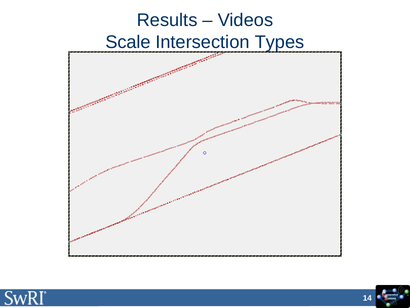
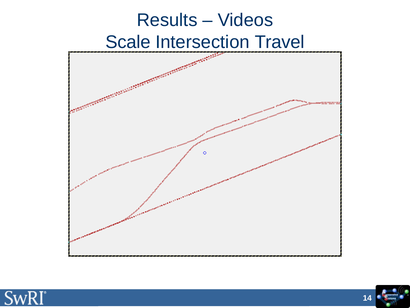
Types: Types -> Travel
